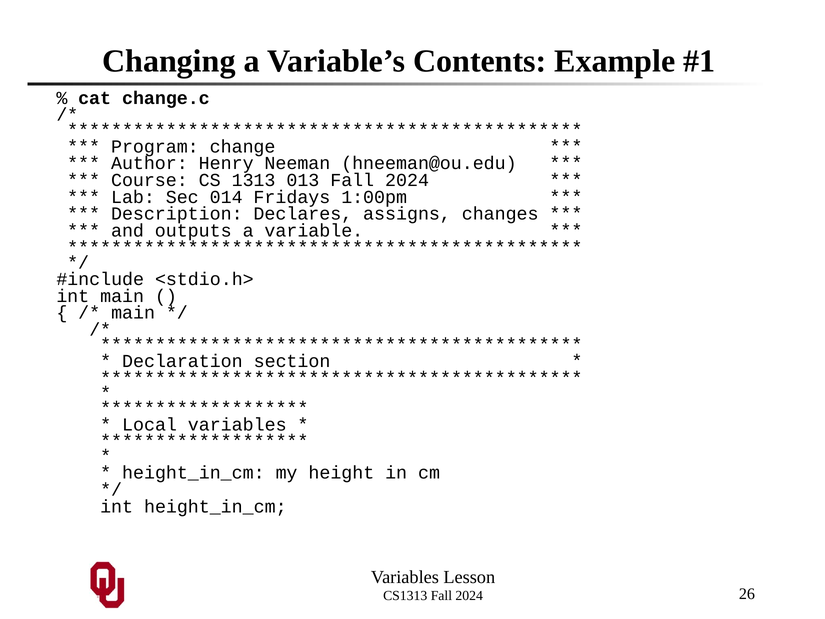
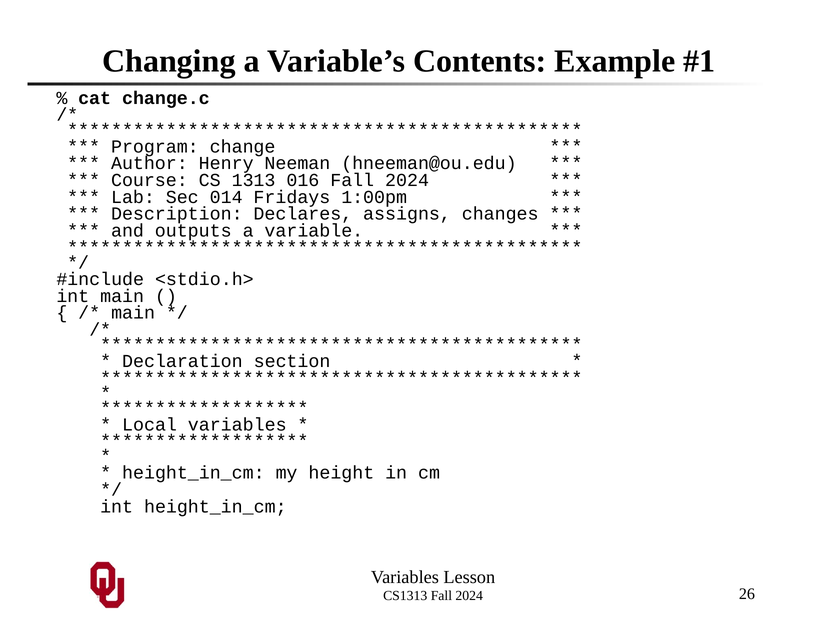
013: 013 -> 016
